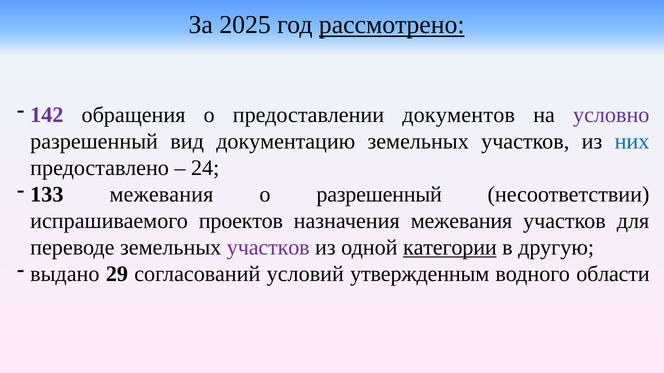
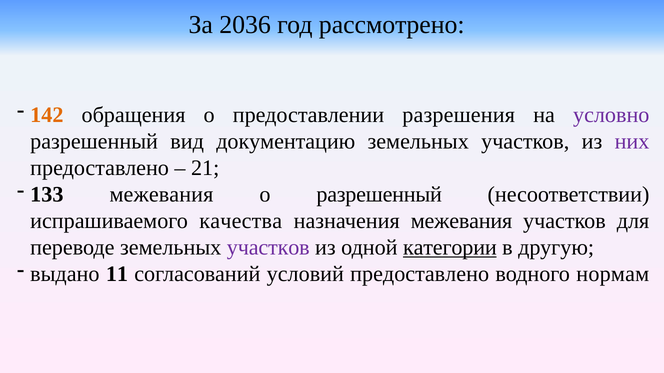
2025: 2025 -> 2036
рассмотрено underline: present -> none
142 colour: purple -> orange
документов: документов -> разрешения
них colour: blue -> purple
24: 24 -> 21
проектов: проектов -> качества
29: 29 -> 11
условий утвержденным: утвержденным -> предоставлено
области: области -> нормам
